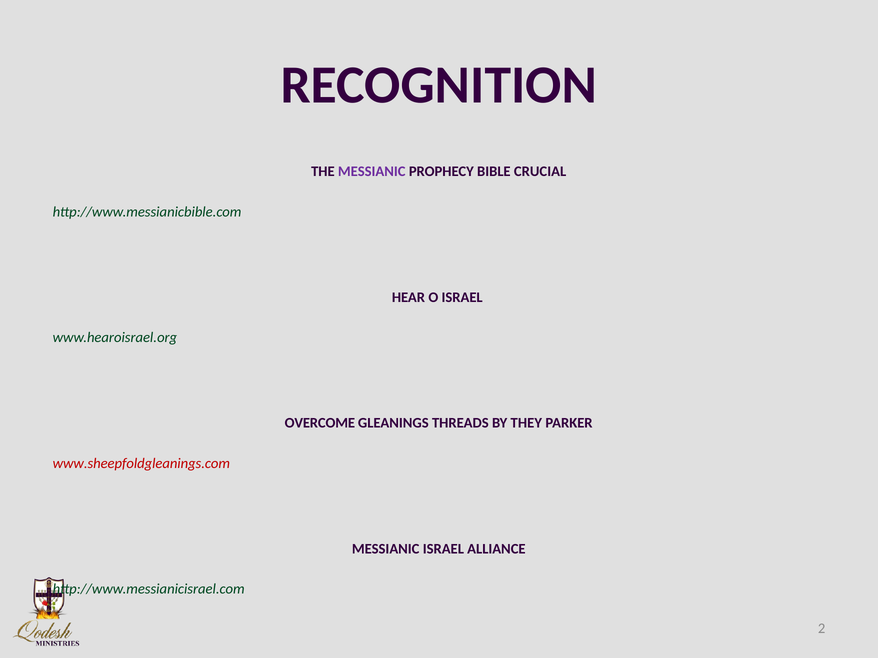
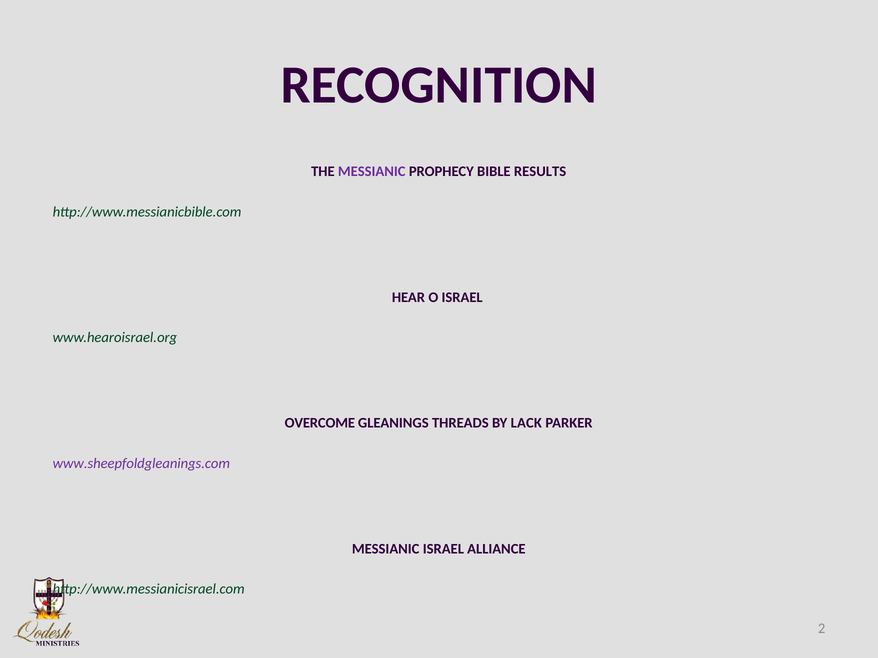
CRUCIAL: CRUCIAL -> RESULTS
THEY: THEY -> LACK
www.sheepfoldgleanings.com colour: red -> purple
